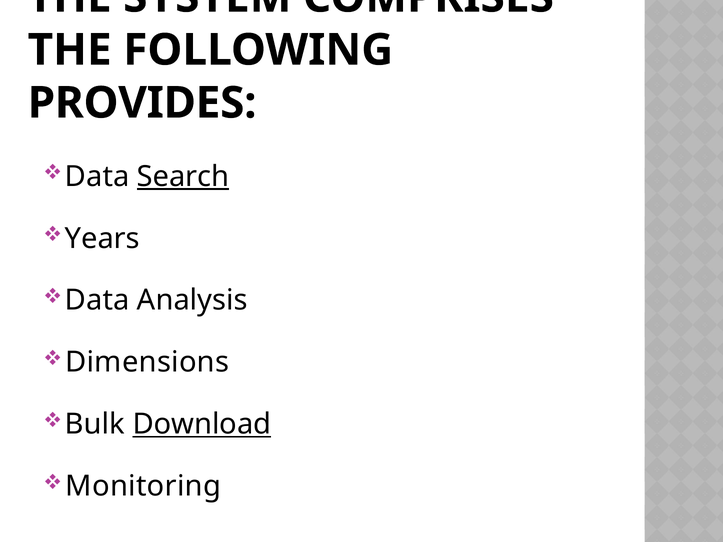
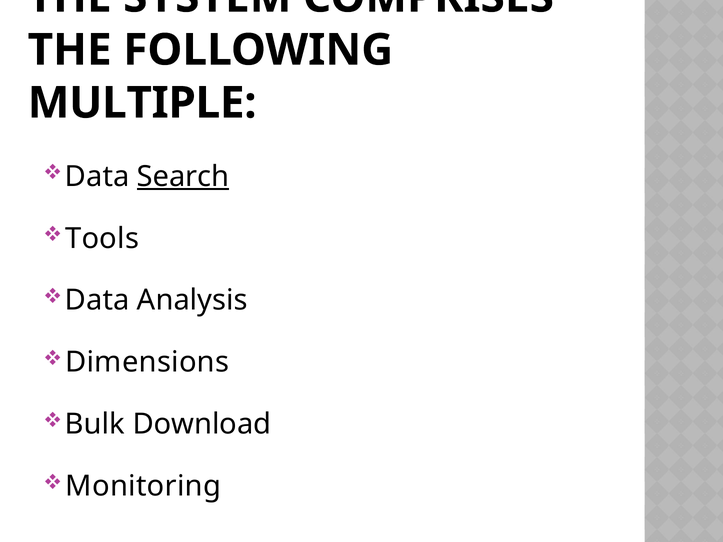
PROVIDES: PROVIDES -> MULTIPLE
Years: Years -> Tools
Download underline: present -> none
